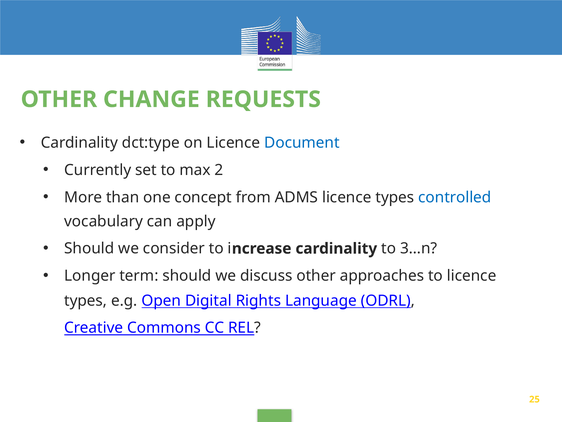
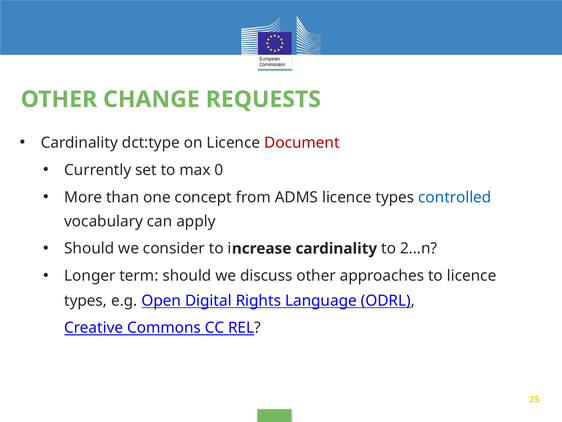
Document colour: blue -> red
2: 2 -> 0
3…n: 3…n -> 2…n
